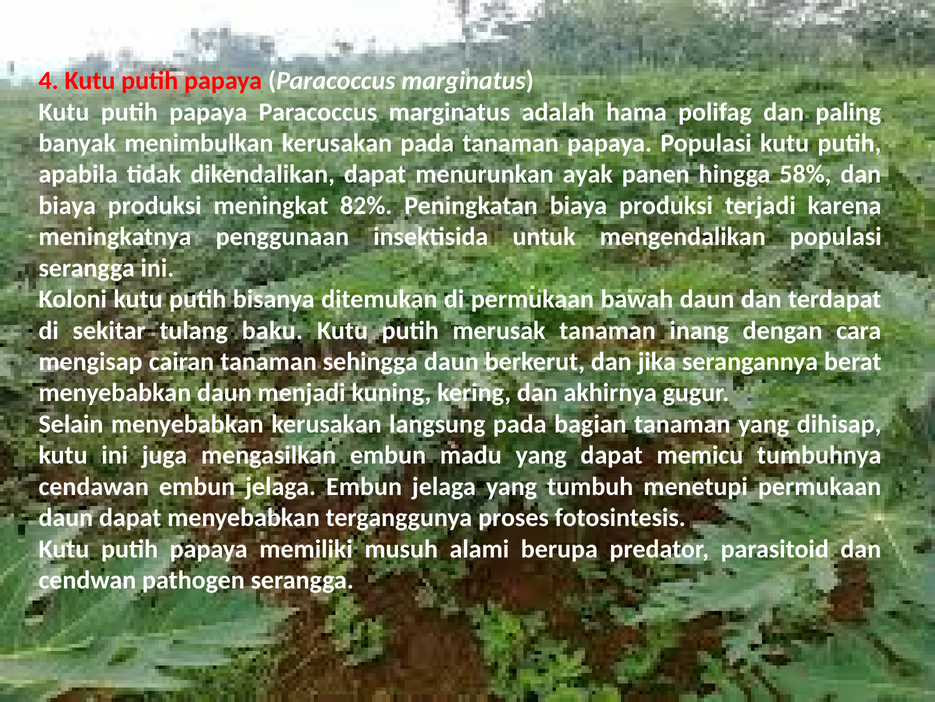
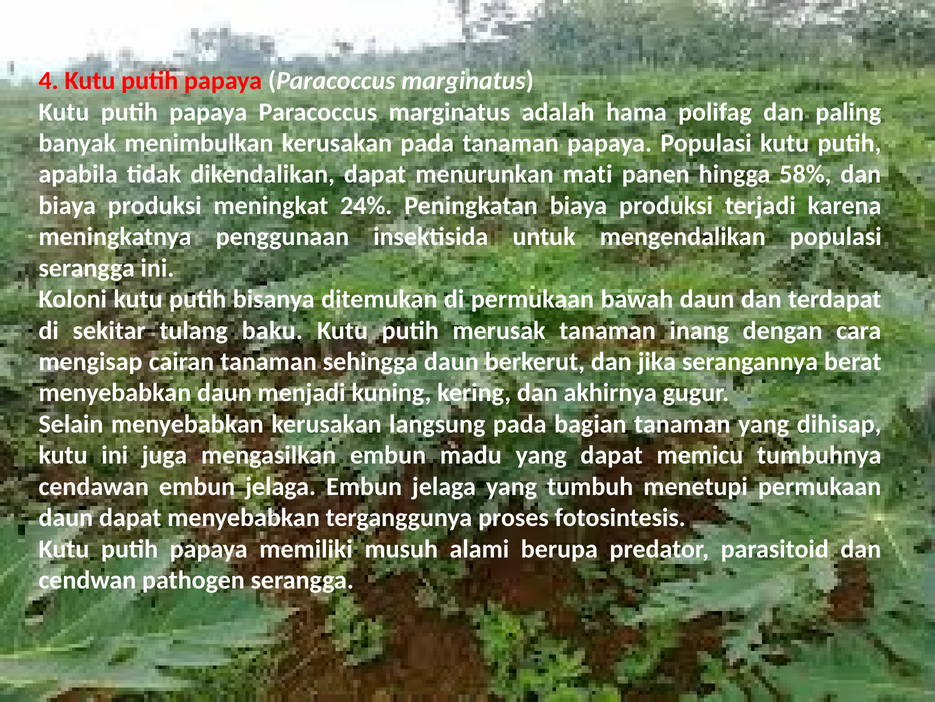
ayak: ayak -> mati
82%: 82% -> 24%
